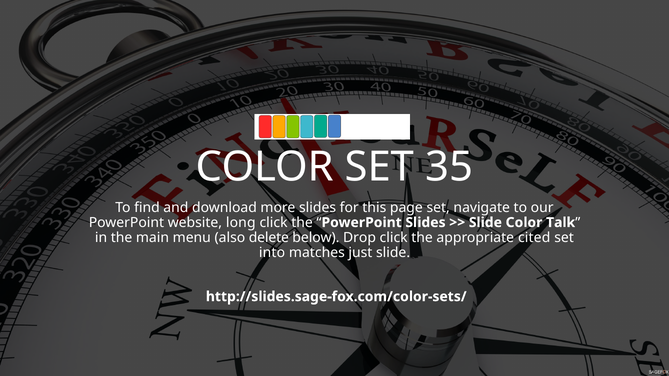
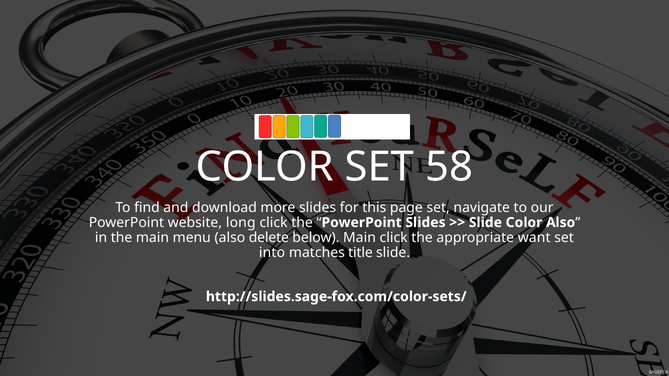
35: 35 -> 58
Color Talk: Talk -> Also
below Drop: Drop -> Main
cited: cited -> want
just: just -> title
